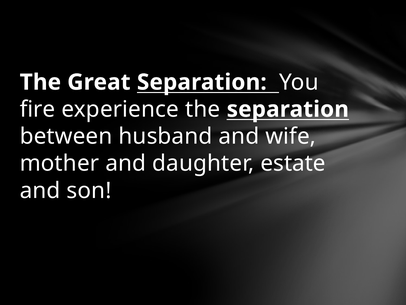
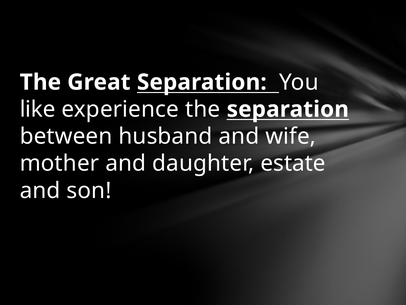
fire: fire -> like
